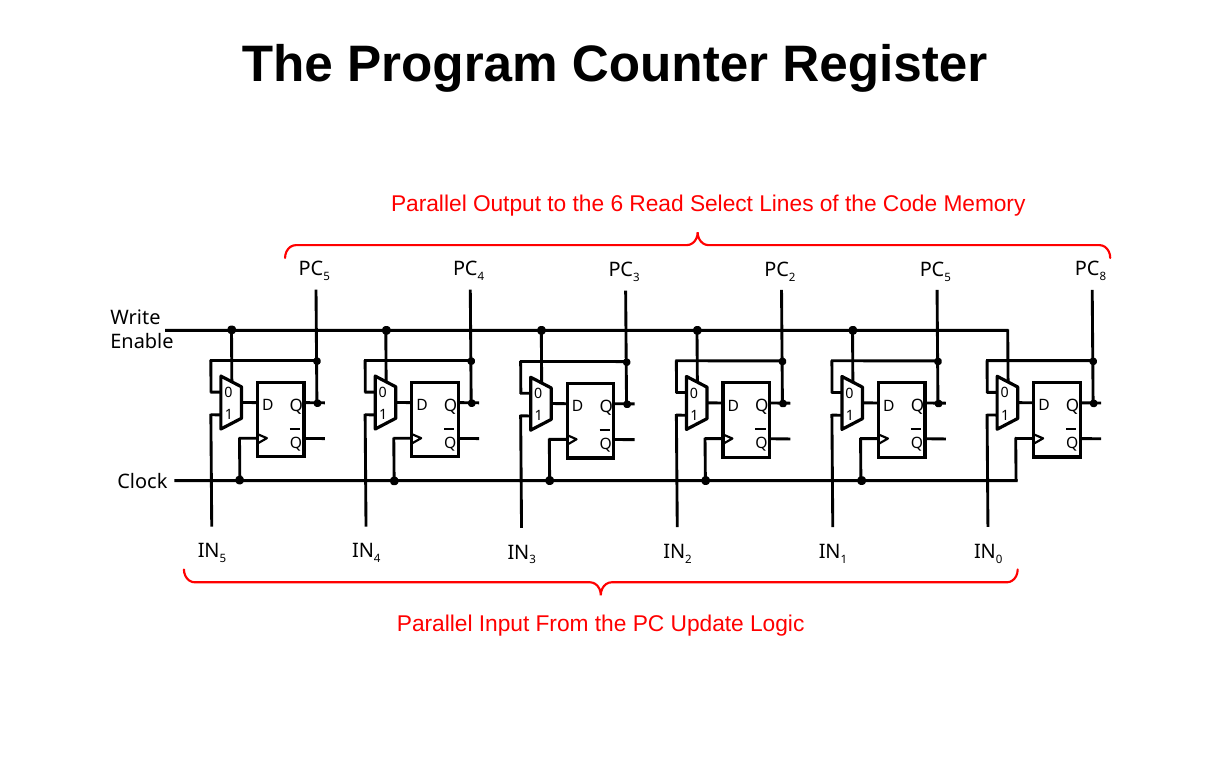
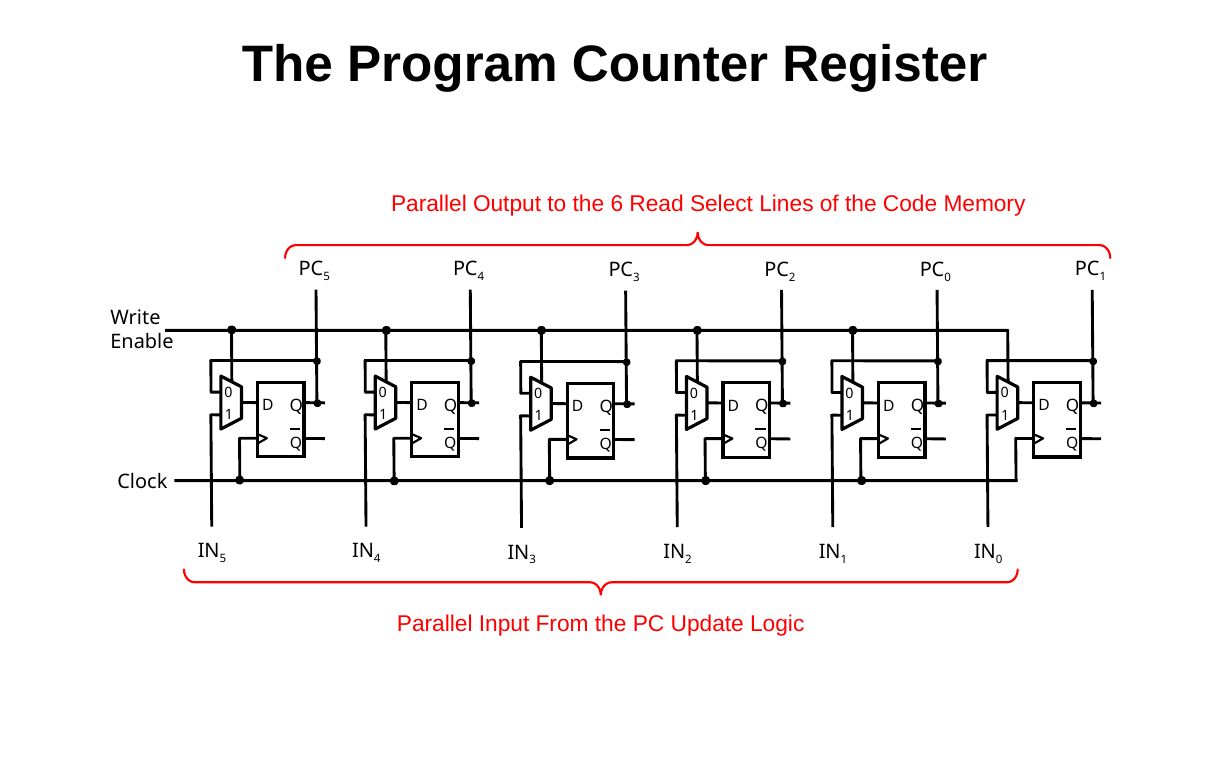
PC 8: 8 -> 1
5 at (948, 277): 5 -> 0
